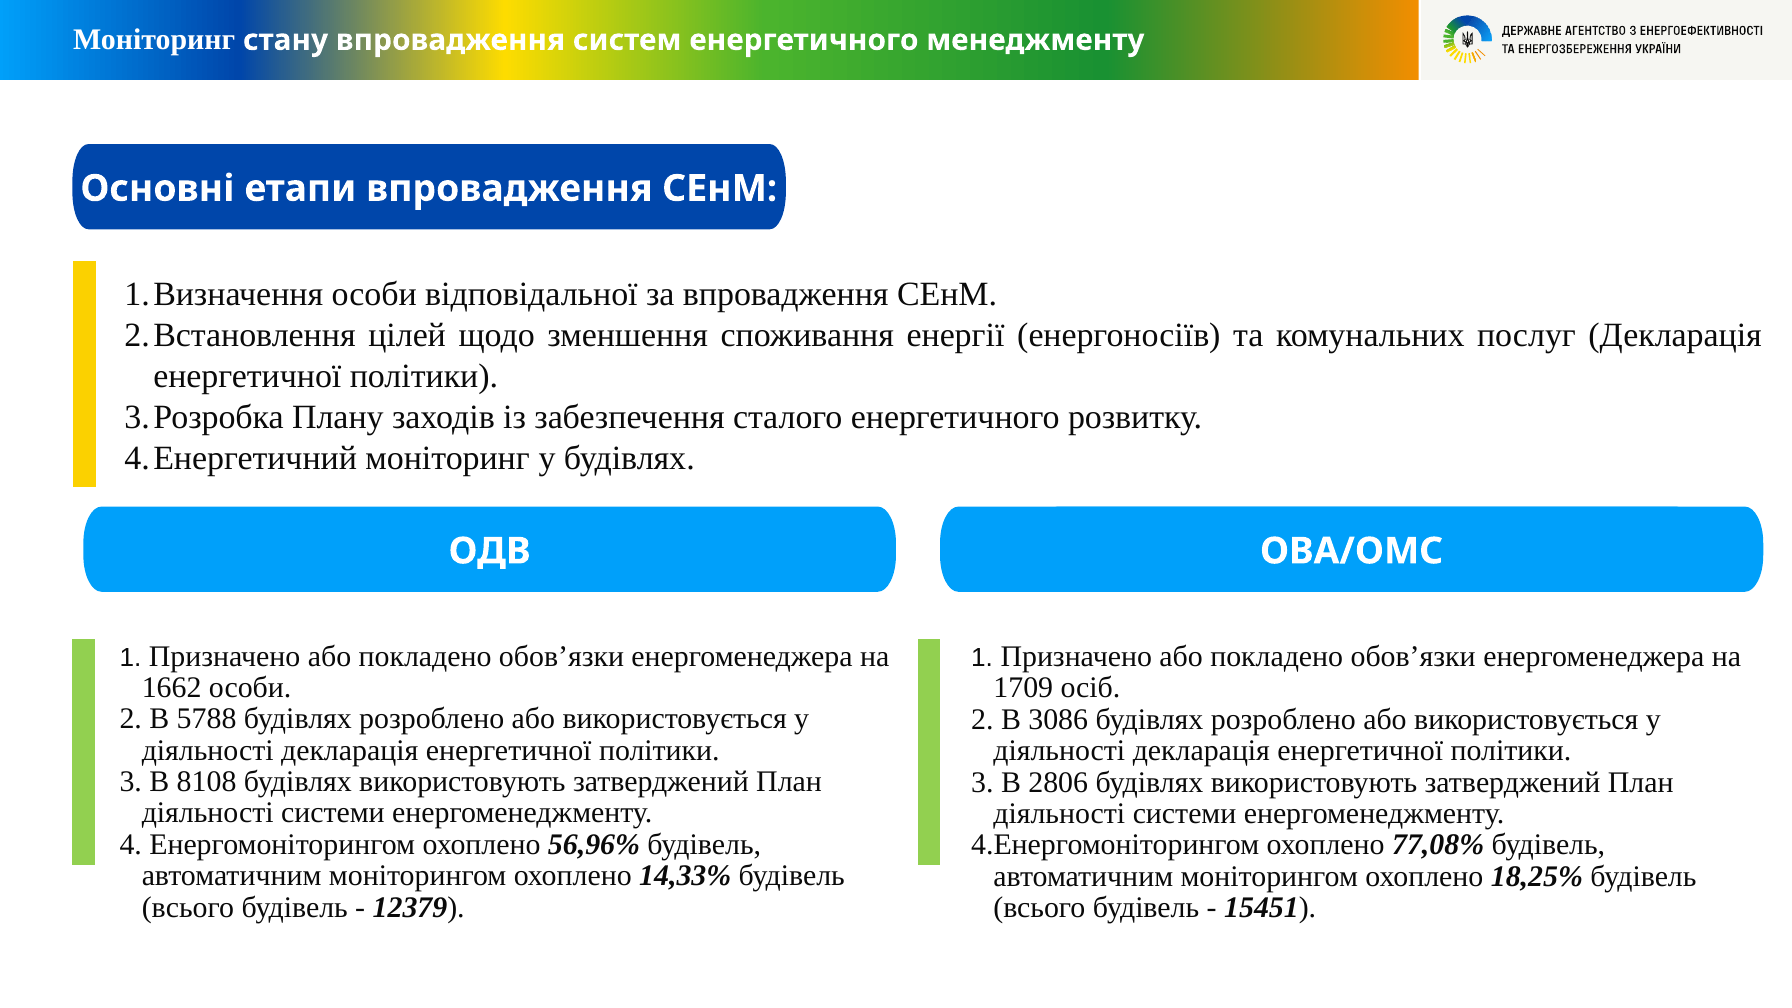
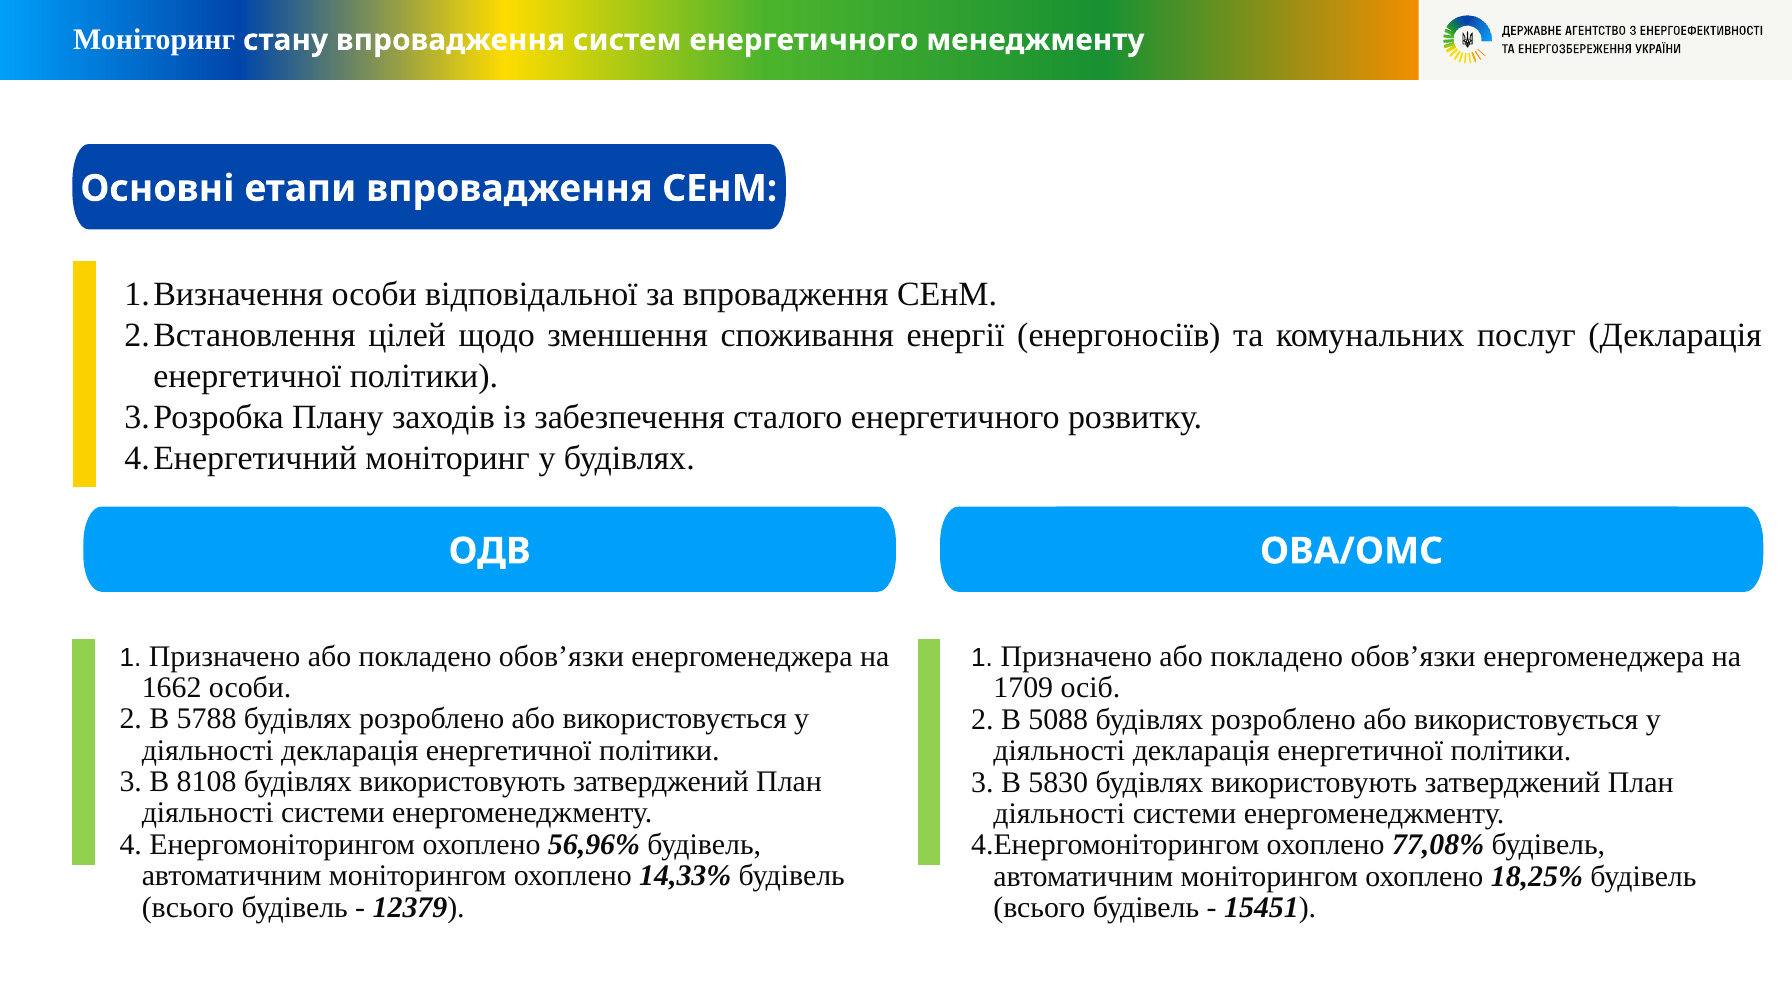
3086: 3086 -> 5088
2806: 2806 -> 5830
